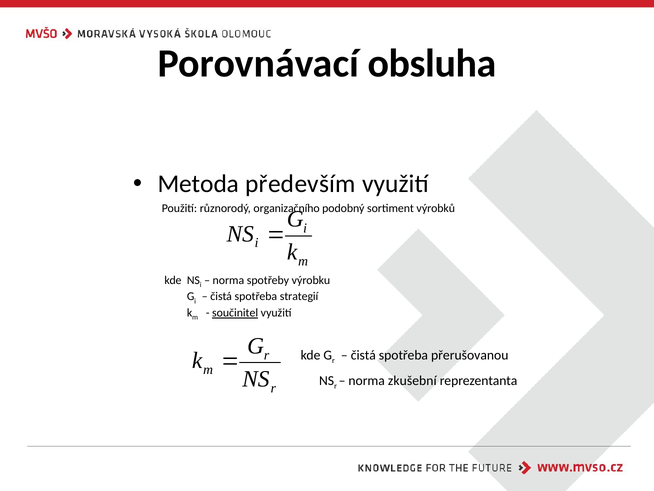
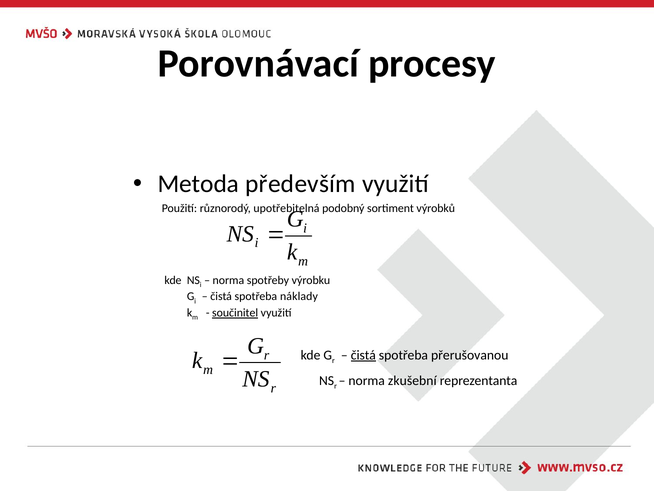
obsluha: obsluha -> procesy
organizačního: organizačního -> upotřebitelná
strategií: strategií -> náklady
čistá at (363, 355) underline: none -> present
